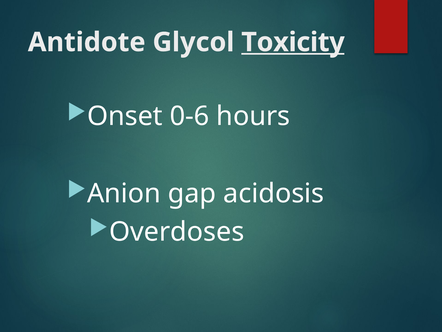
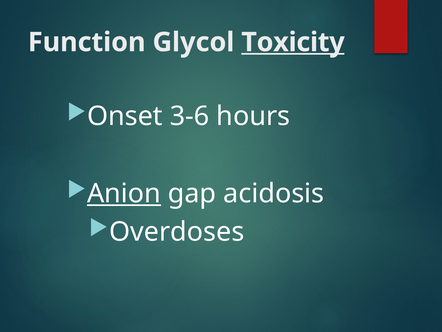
Antidote: Antidote -> Function
0-6: 0-6 -> 3-6
Anion underline: none -> present
